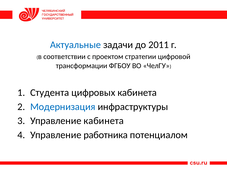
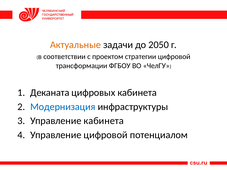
Актуальные colour: blue -> orange
2011: 2011 -> 2050
Студента: Студента -> Деканата
Управление работника: работника -> цифровой
